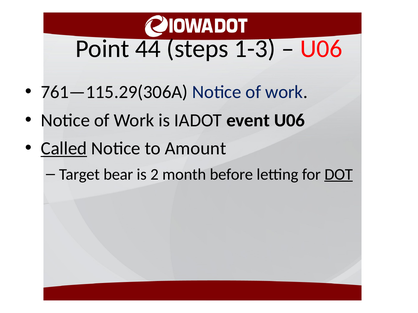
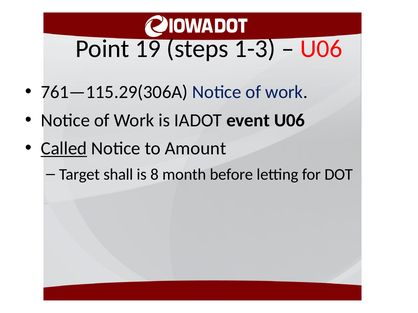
44: 44 -> 19
bear: bear -> shall
2: 2 -> 8
DOT underline: present -> none
